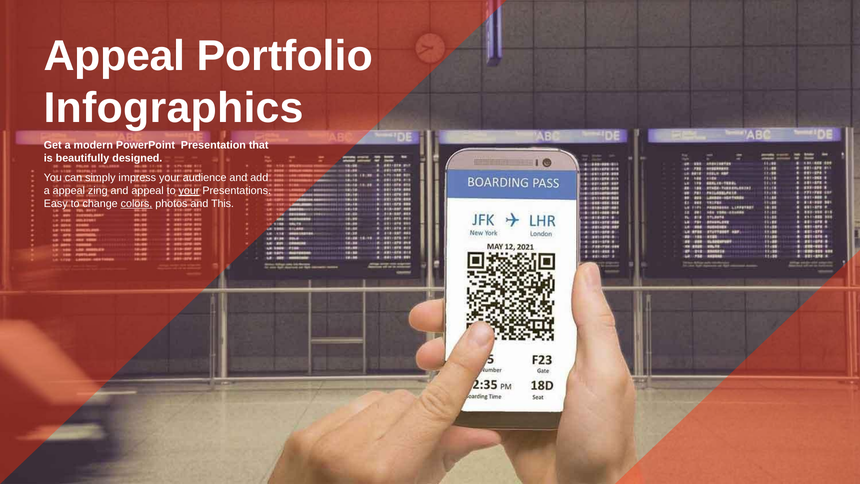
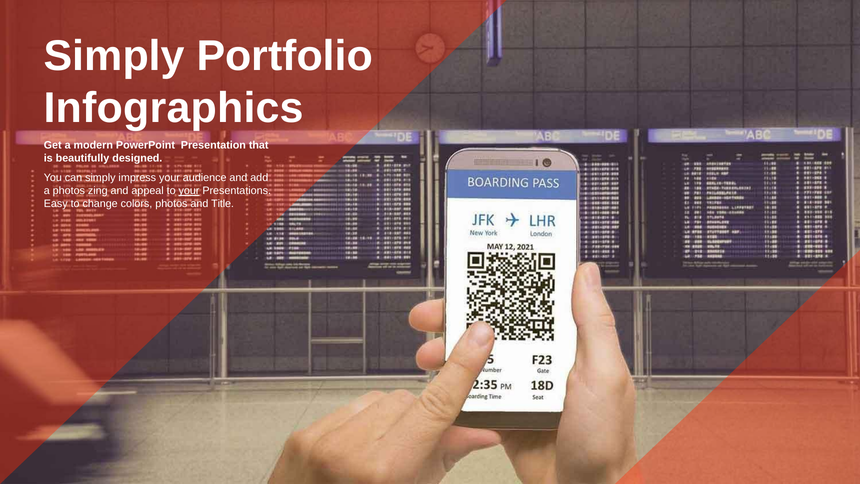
Appeal at (114, 56): Appeal -> Simply
a appeal: appeal -> photos
colors underline: present -> none
This: This -> Title
